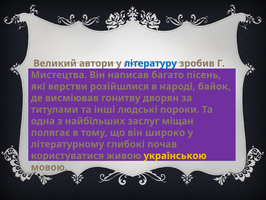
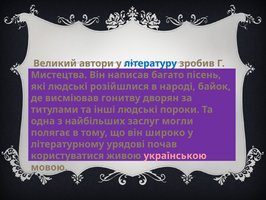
які верстви: верстви -> людські
міщан: міщан -> могли
глибокі: глибокі -> урядові
українською colour: yellow -> pink
